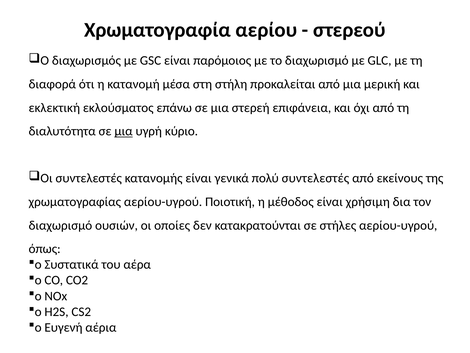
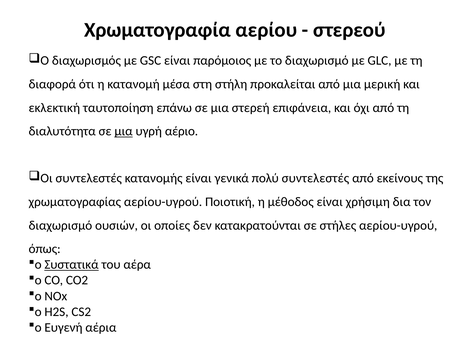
εκλούσματος: εκλούσματος -> ταυτοποίηση
κύριο: κύριο -> αέριο
Συστατικά underline: none -> present
